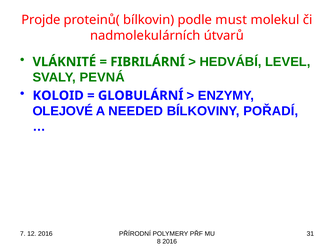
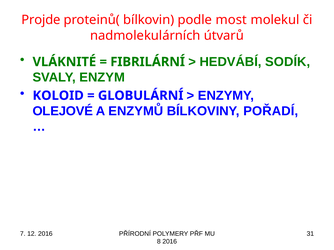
must: must -> most
LEVEL: LEVEL -> SODÍK
PEVNÁ: PEVNÁ -> ENZYM
NEEDED: NEEDED -> ENZYMŮ
